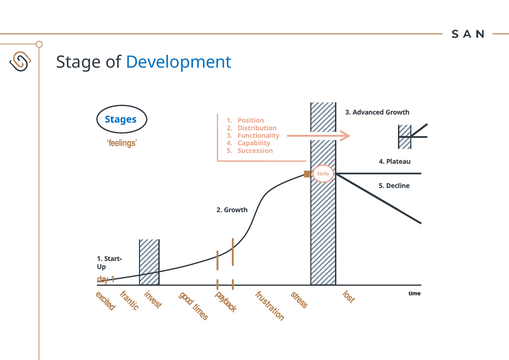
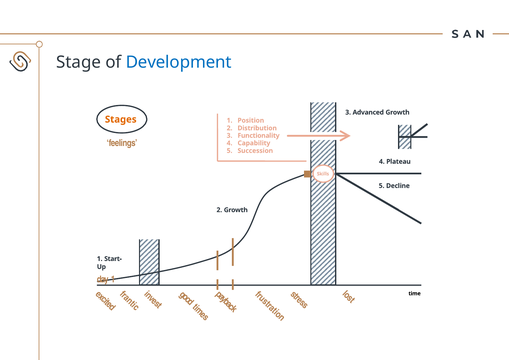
Stages colour: blue -> orange
